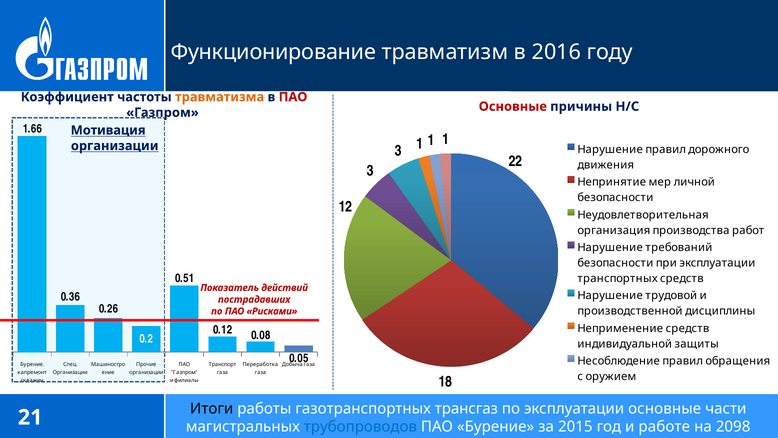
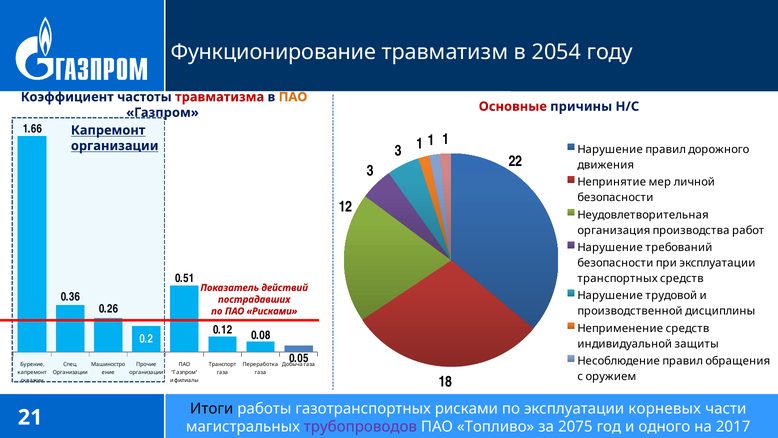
2016: 2016 -> 2054
травматизма colour: orange -> red
ПАО at (293, 97) colour: red -> orange
Мотивация at (108, 130): Мотивация -> Капремонт
газотранспортных трансгаз: трансгаз -> рисками
эксплуатации основные: основные -> корневых
трубопроводов colour: blue -> purple
ПАО Бурение: Бурение -> Топливо
2015: 2015 -> 2075
работе: работе -> одного
2098: 2098 -> 2017
